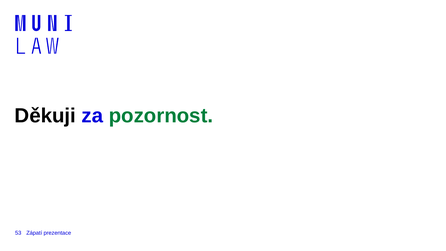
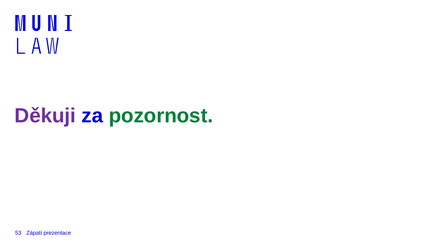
Děkuji colour: black -> purple
